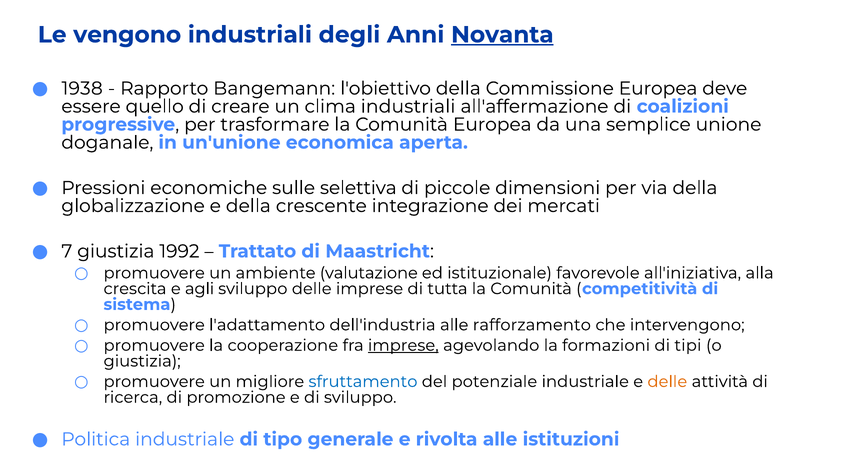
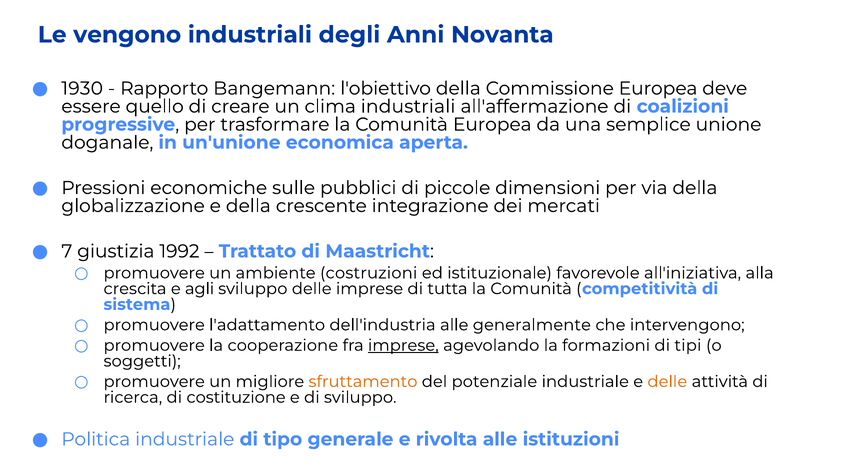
Novanta underline: present -> none
1938: 1938 -> 1930
selettiva: selettiva -> pubblici
valutazione: valutazione -> costruzioni
rafforzamento: rafforzamento -> generalmente
giustizia at (142, 361): giustizia -> soggetti
sfruttamento colour: blue -> orange
promozione: promozione -> costituzione
